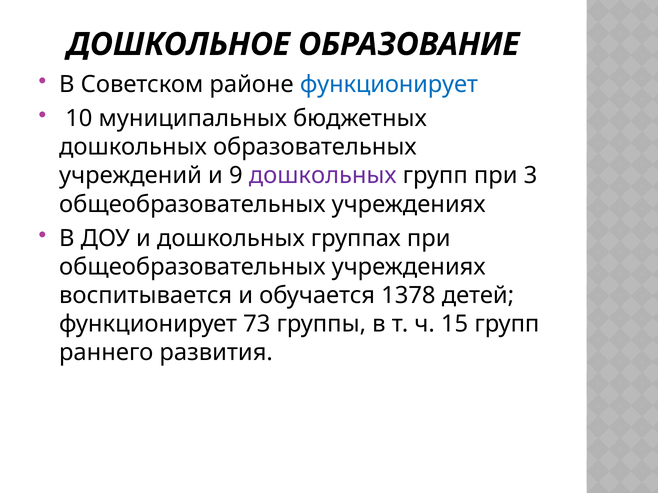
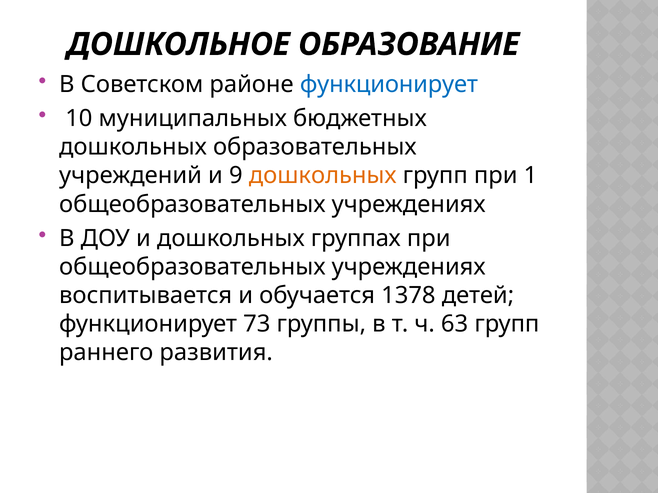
дошкольных at (323, 176) colour: purple -> orange
3: 3 -> 1
15: 15 -> 63
